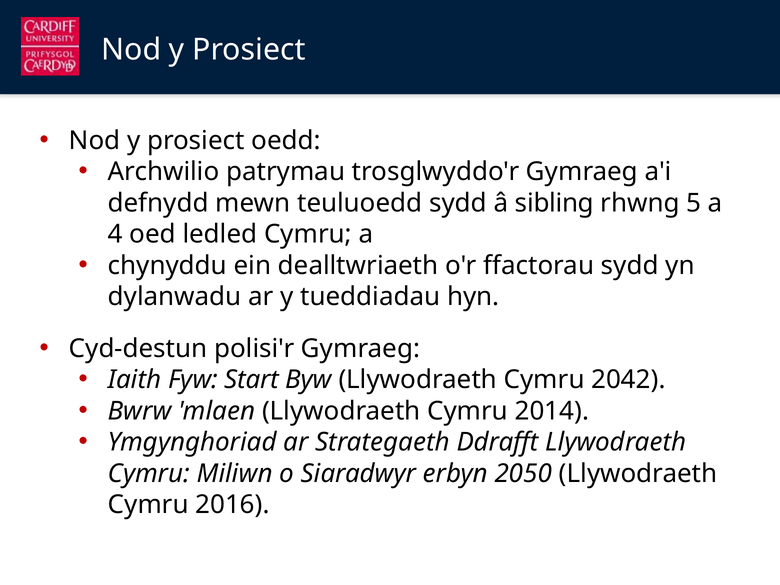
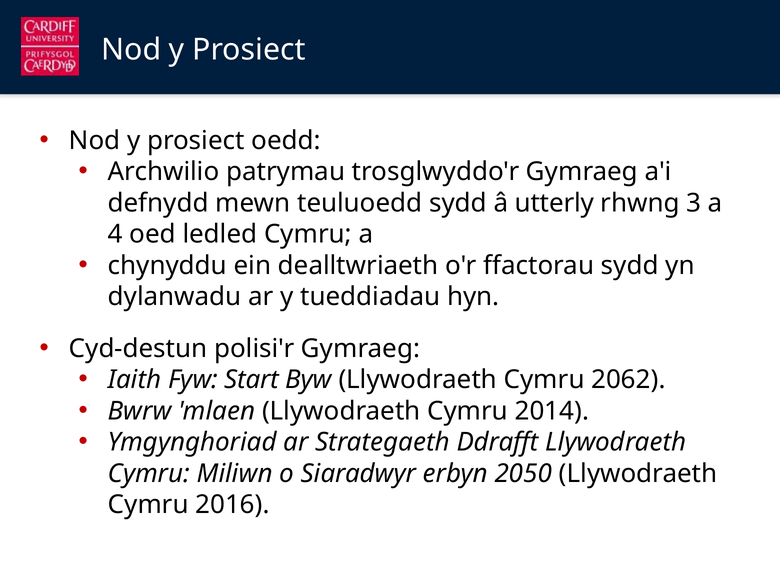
sibling: sibling -> utterly
5: 5 -> 3
2042: 2042 -> 2062
